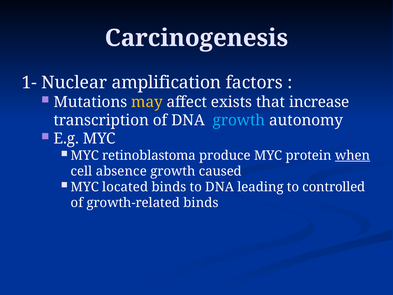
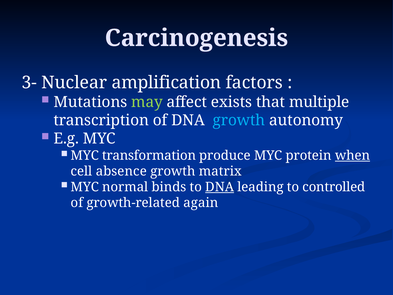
1-: 1- -> 3-
may colour: yellow -> light green
increase: increase -> multiple
retinoblastoma: retinoblastoma -> transformation
caused: caused -> matrix
located: located -> normal
DNA at (220, 187) underline: none -> present
growth-related binds: binds -> again
